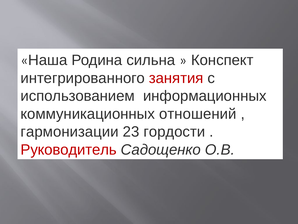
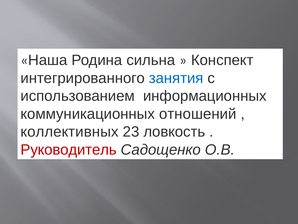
занятия colour: red -> blue
гармонизации: гармонизации -> коллективных
гордости: гордости -> ловкость
